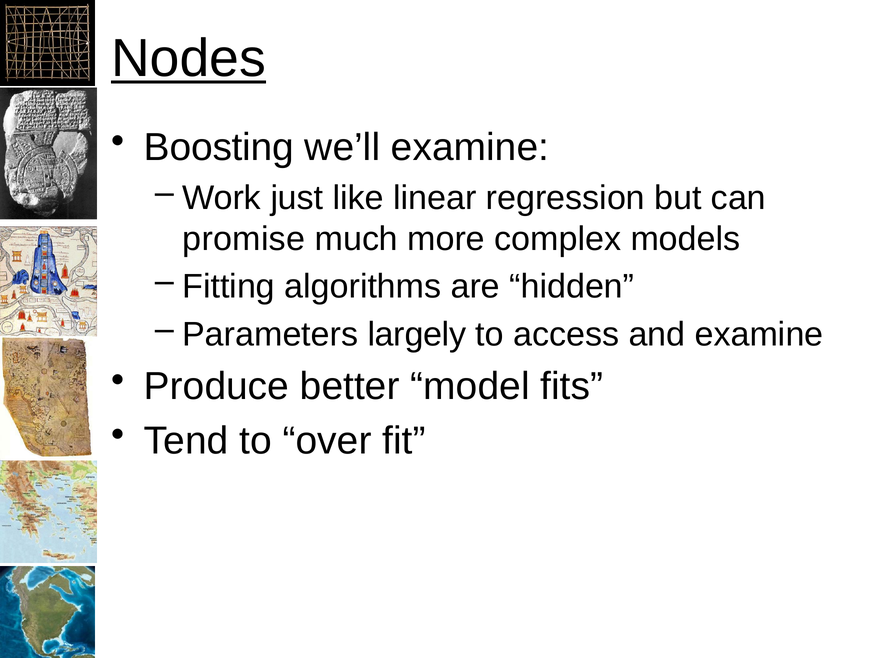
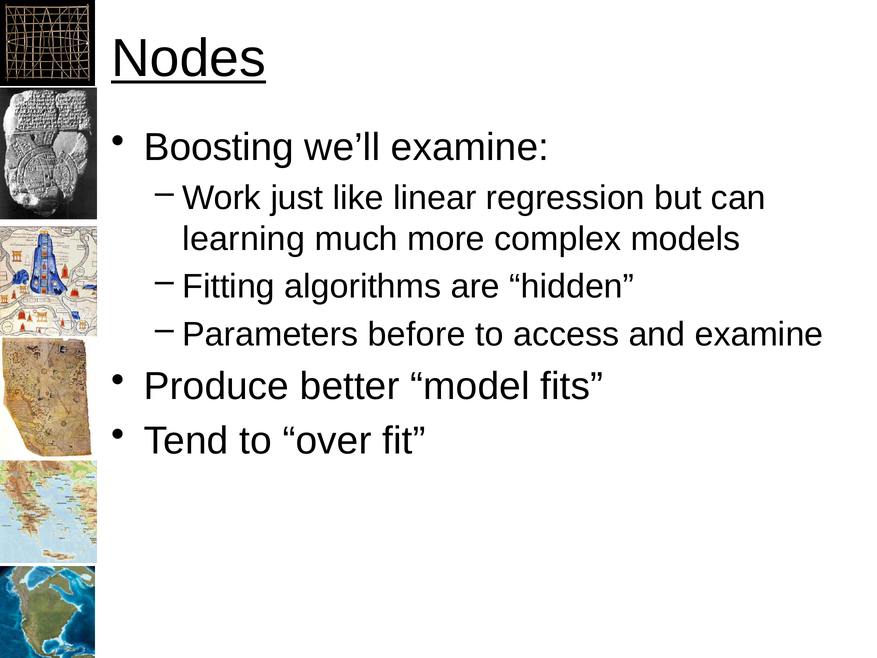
promise: promise -> learning
largely: largely -> before
